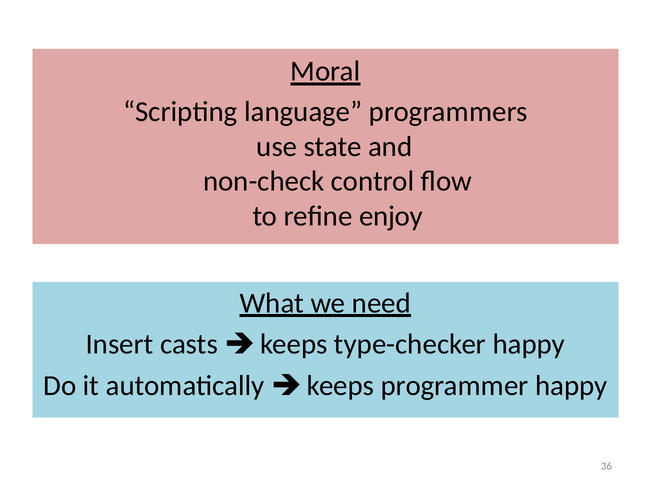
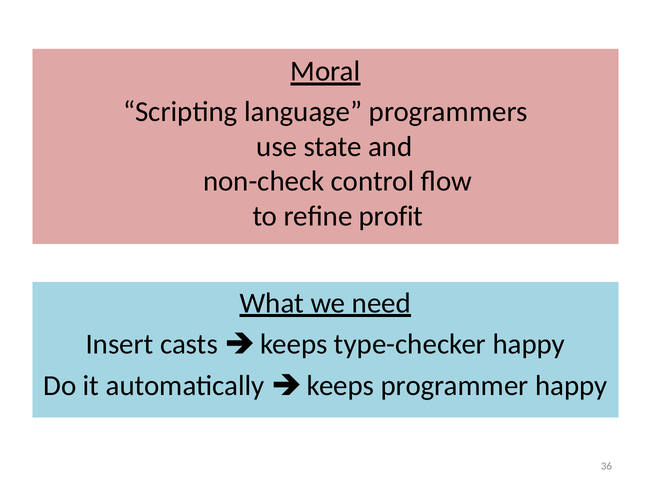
enjoy: enjoy -> profit
